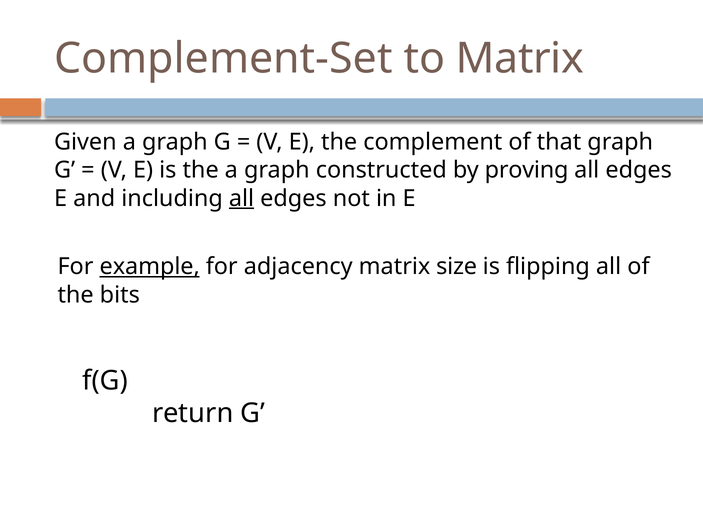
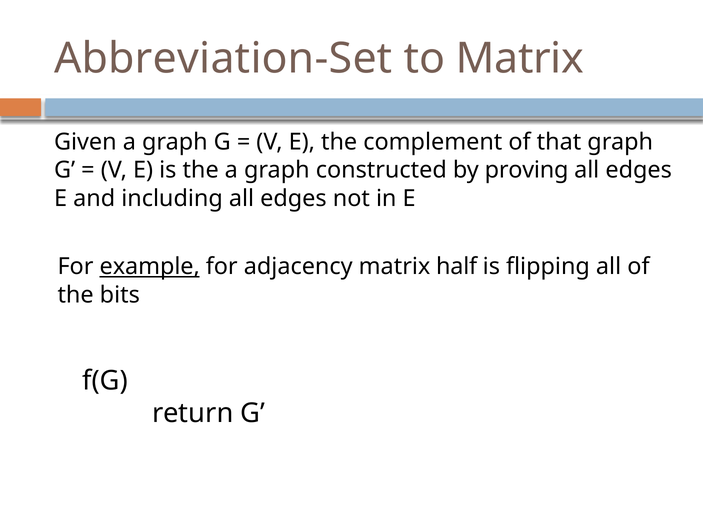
Complement-Set: Complement-Set -> Abbreviation-Set
all at (242, 198) underline: present -> none
size: size -> half
